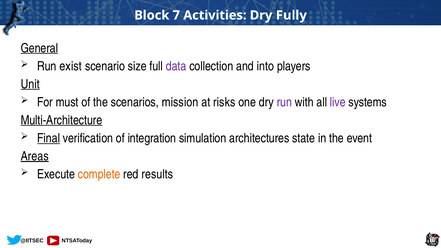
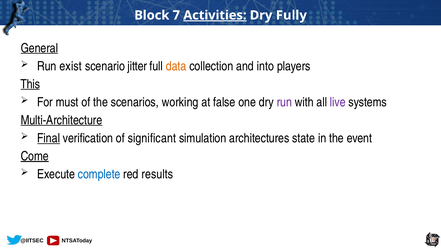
Activities underline: none -> present
size: size -> jitter
data colour: purple -> orange
Unit: Unit -> This
mission: mission -> working
risks: risks -> false
integration: integration -> significant
Areas: Areas -> Come
complete colour: orange -> blue
